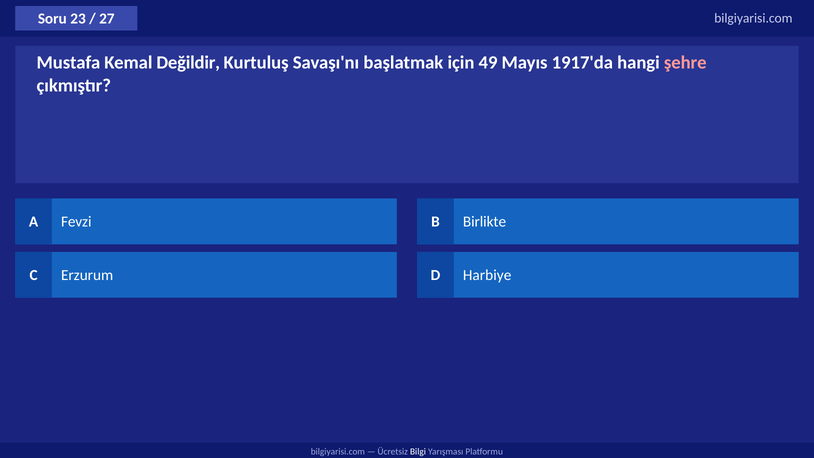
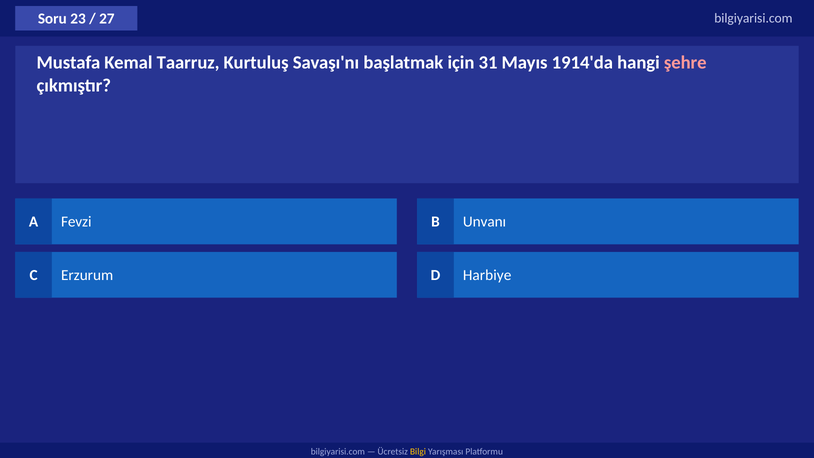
Değildir: Değildir -> Taarruz
49: 49 -> 31
1917'da: 1917'da -> 1914'da
Birlikte: Birlikte -> Unvanı
Bilgi colour: white -> yellow
